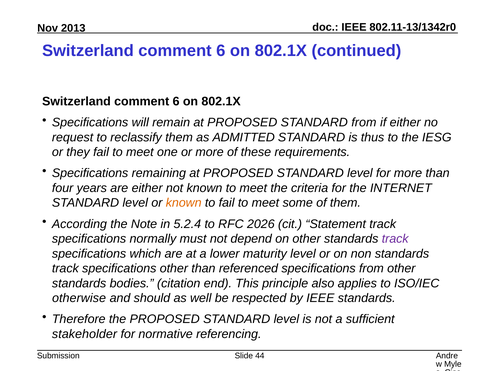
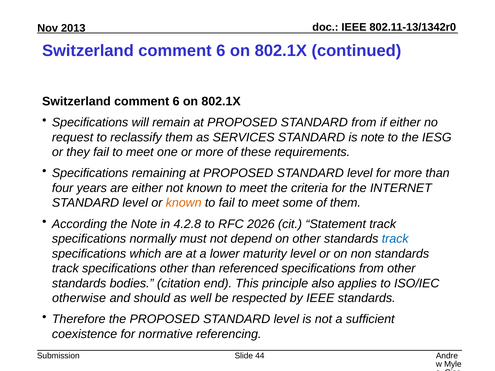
ADMITTED: ADMITTED -> SERVICES
is thus: thus -> note
5.2.4: 5.2.4 -> 4.2.8
track at (395, 239) colour: purple -> blue
stakeholder: stakeholder -> coexistence
